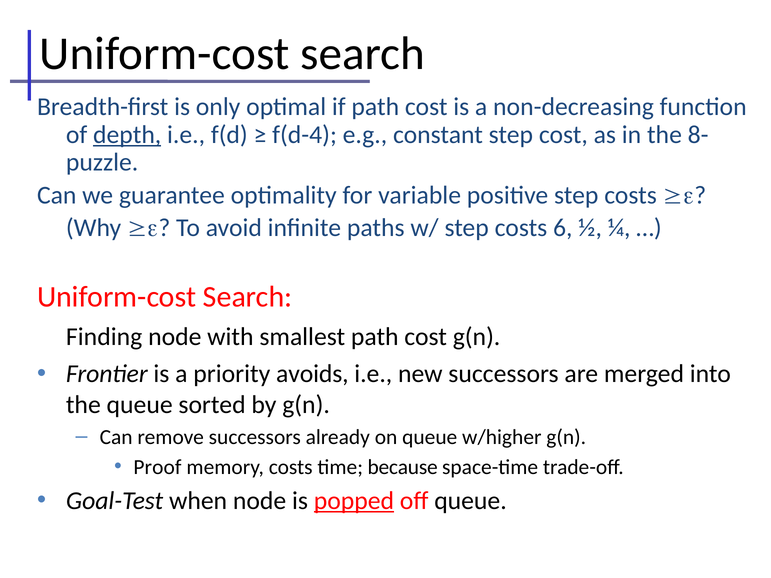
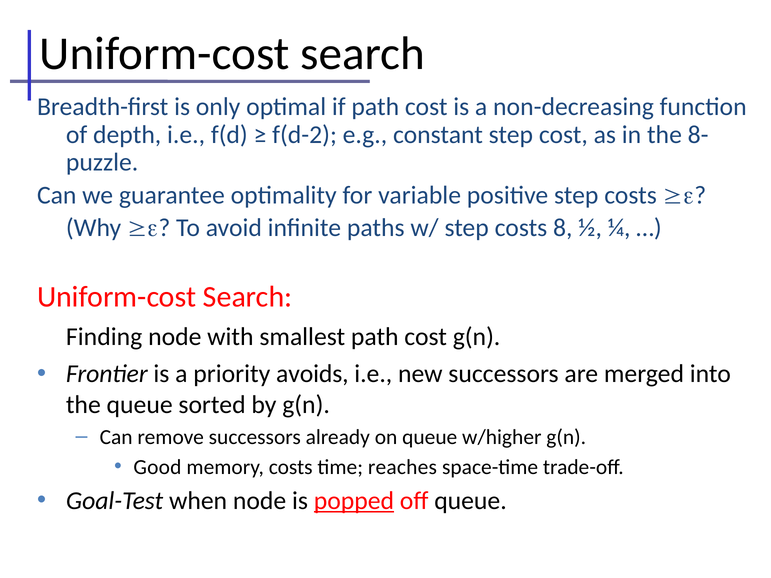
depth underline: present -> none
f(d-4: f(d-4 -> f(d-2
6: 6 -> 8
Proof: Proof -> Good
because: because -> reaches
